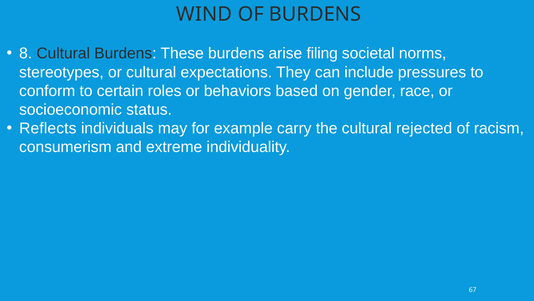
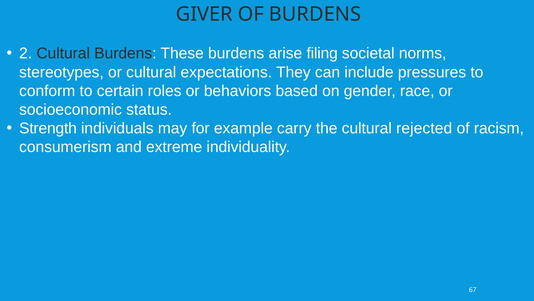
WIND: WIND -> GIVER
8: 8 -> 2
Reflects: Reflects -> Strength
